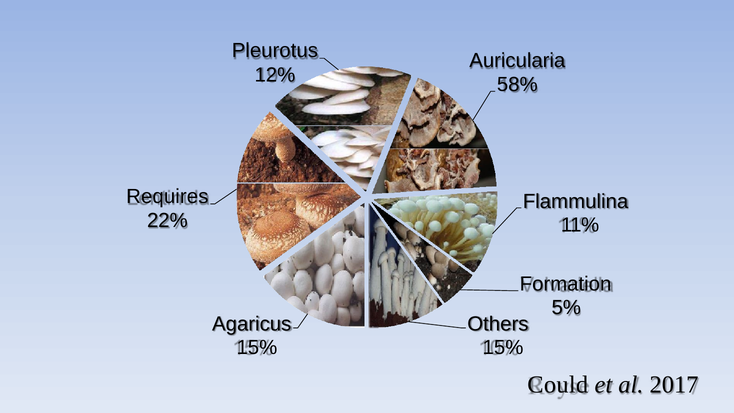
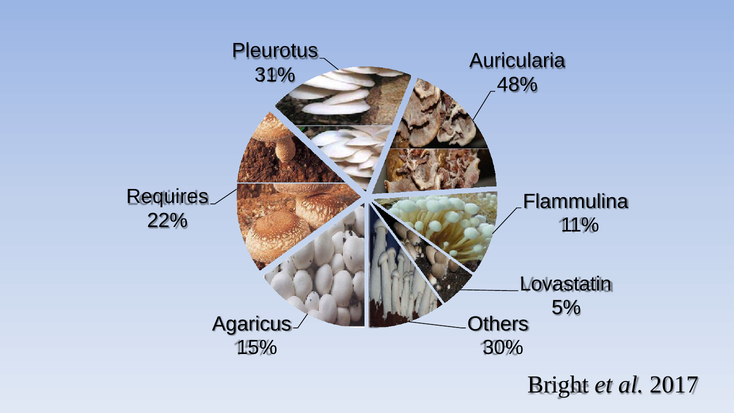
12%: 12% -> 31%
58%: 58% -> 48%
Formation: Formation -> Lovastatin
15% at (503, 347): 15% -> 30%
Could: Could -> Bright
